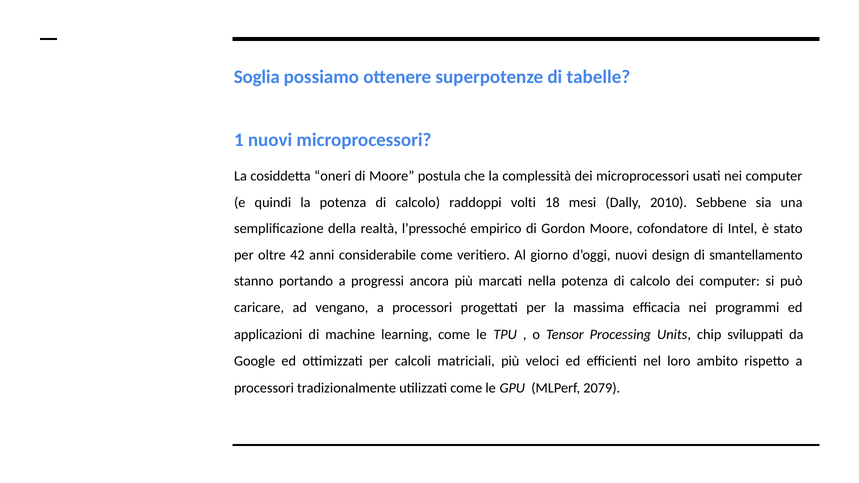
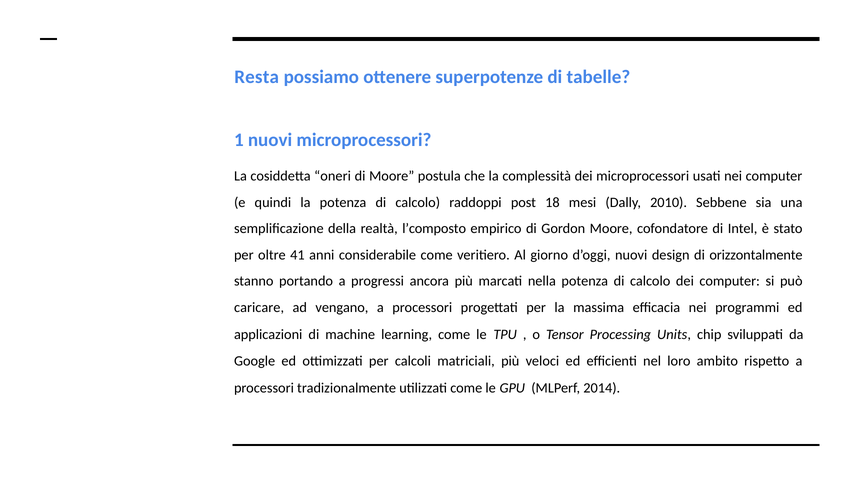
Soglia: Soglia -> Resta
volti: volti -> post
l’pressoché: l’pressoché -> l’composto
42: 42 -> 41
smantellamento: smantellamento -> orizzontalmente
2079: 2079 -> 2014
